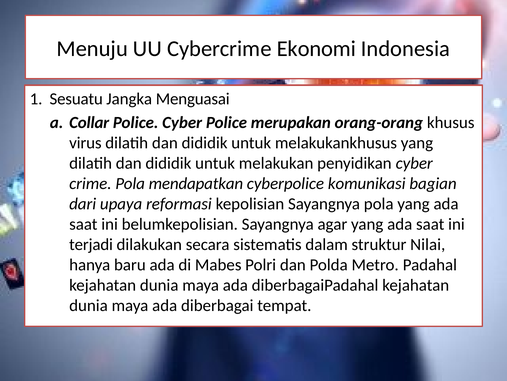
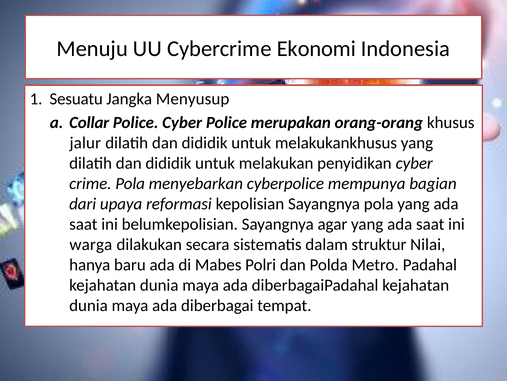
Menguasai: Menguasai -> Menyusup
virus: virus -> jalur
mendapatkan: mendapatkan -> menyebarkan
komunikasi: komunikasi -> mempunya
terjadi: terjadi -> warga
